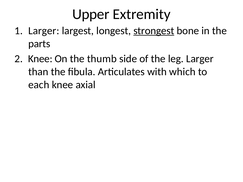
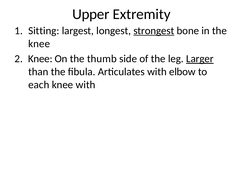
Larger at (44, 31): Larger -> Sitting
parts at (39, 44): parts -> knee
Larger at (200, 59) underline: none -> present
which: which -> elbow
knee axial: axial -> with
